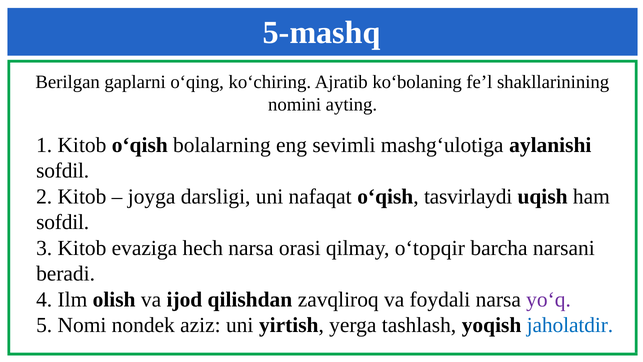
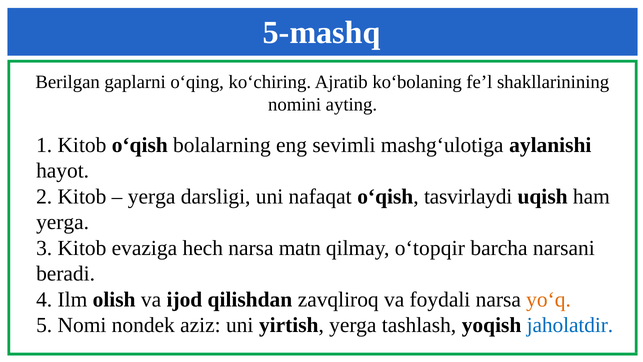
sofdil at (63, 171): sofdil -> hayot
joyga at (152, 196): joyga -> yerga
sofdil at (63, 222): sofdil -> yerga
orasi: orasi -> matn
yo‘q colour: purple -> orange
